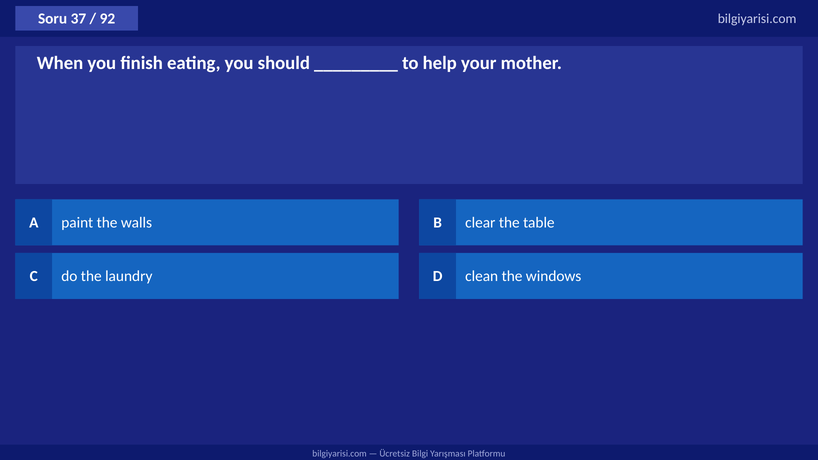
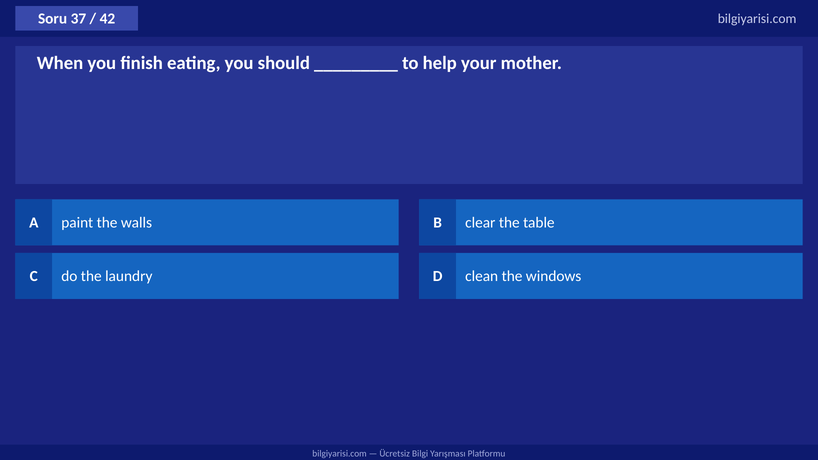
92: 92 -> 42
